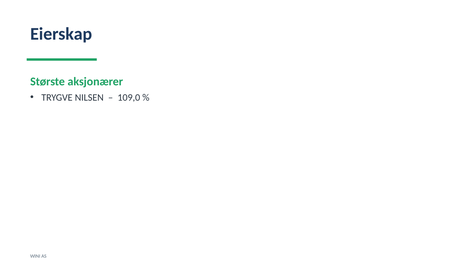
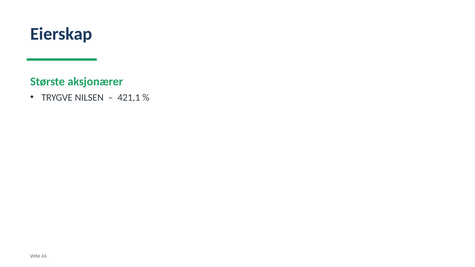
109,0: 109,0 -> 421,1
